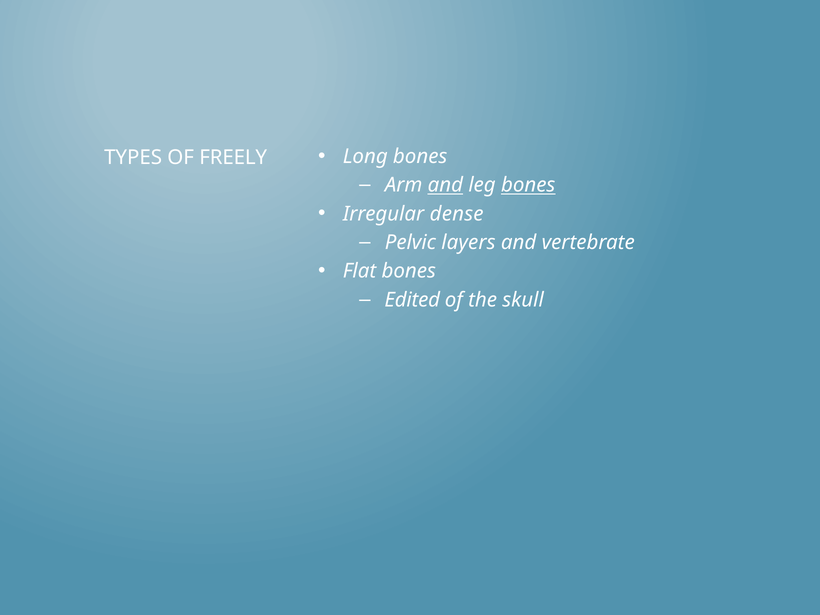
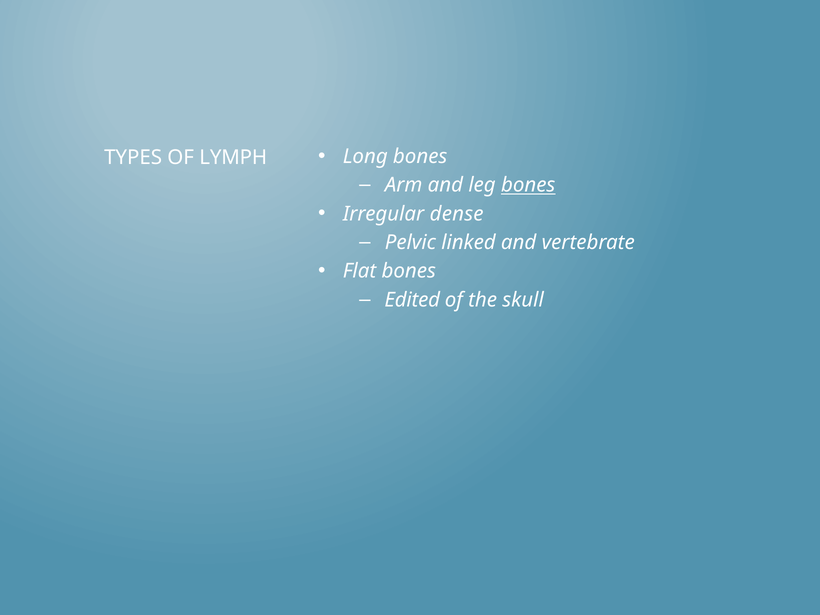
FREELY: FREELY -> LYMPH
and at (445, 185) underline: present -> none
layers: layers -> linked
